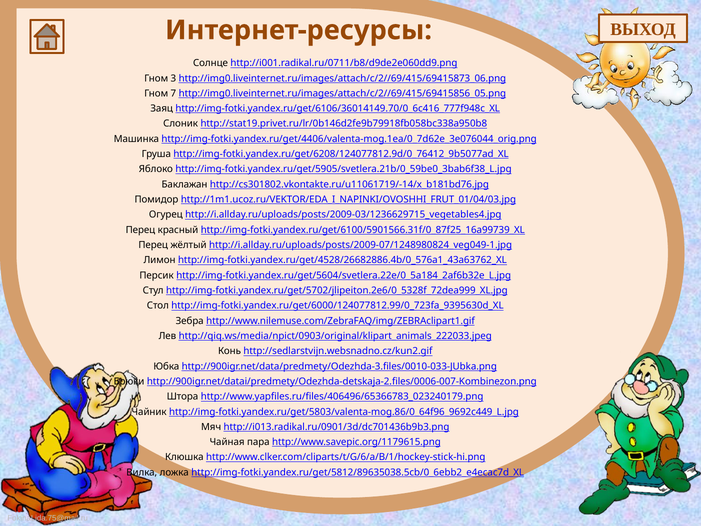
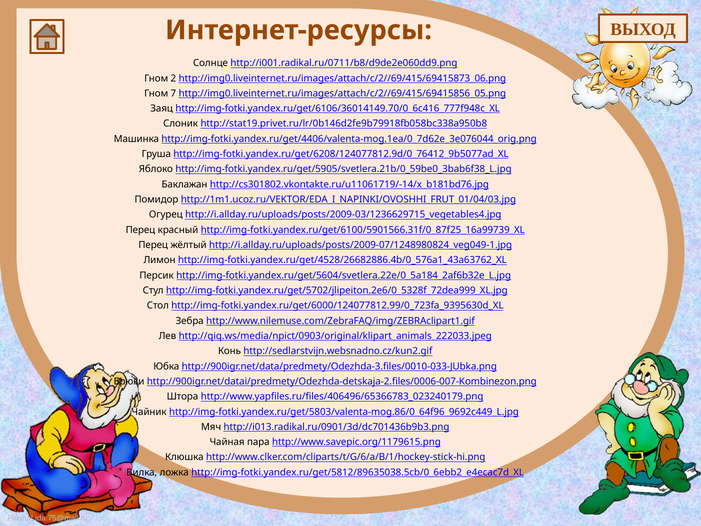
3: 3 -> 2
